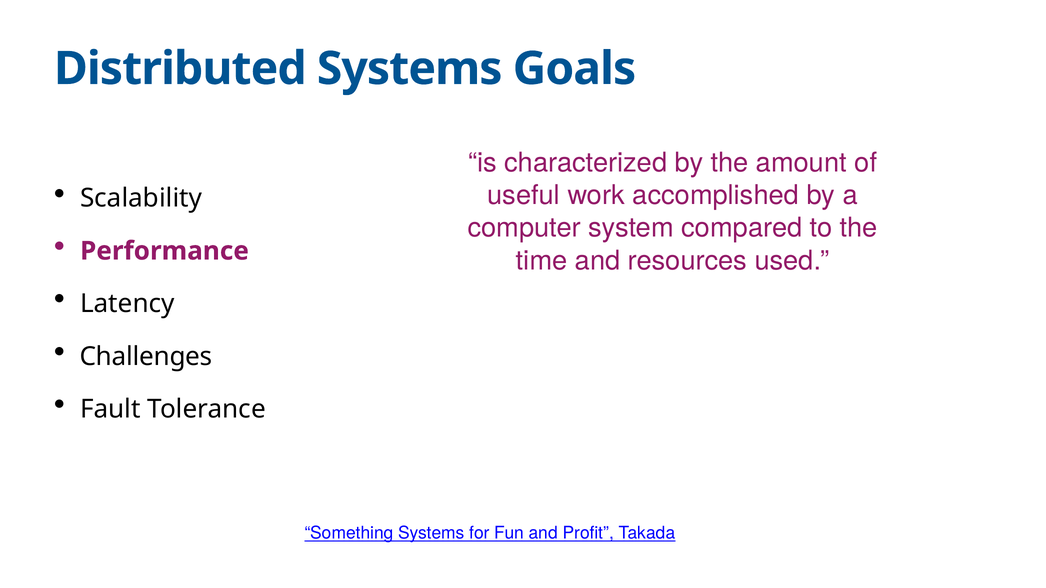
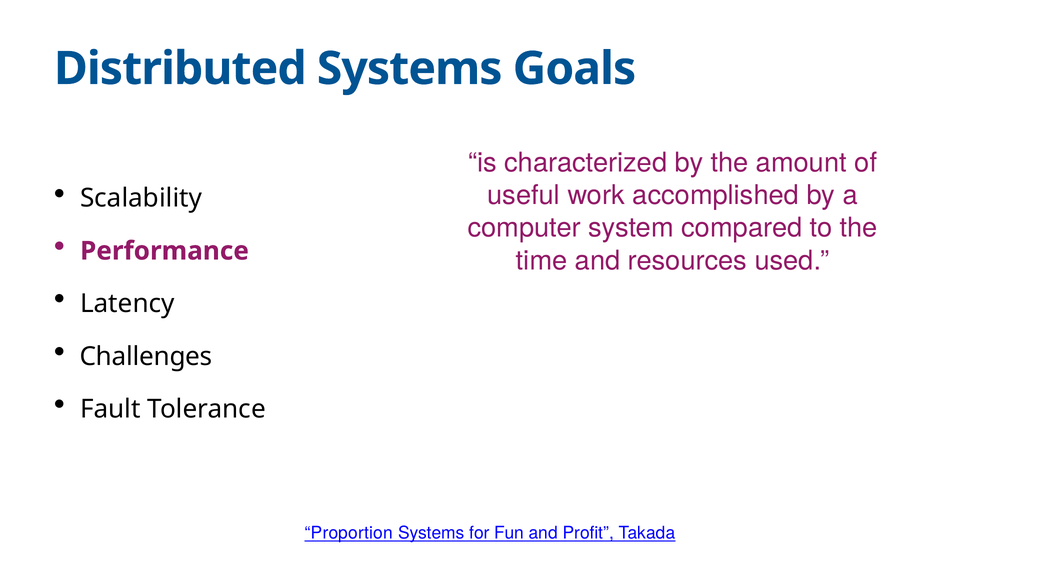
Something: Something -> Proportion
